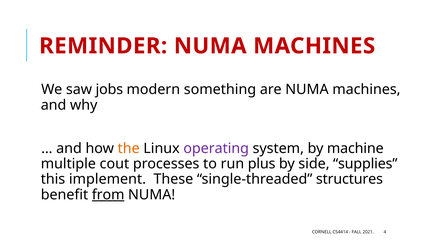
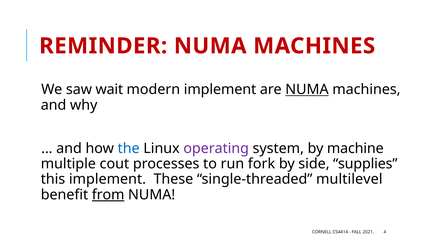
jobs: jobs -> wait
modern something: something -> implement
NUMA at (307, 89) underline: none -> present
the colour: orange -> blue
plus: plus -> fork
structures: structures -> multilevel
